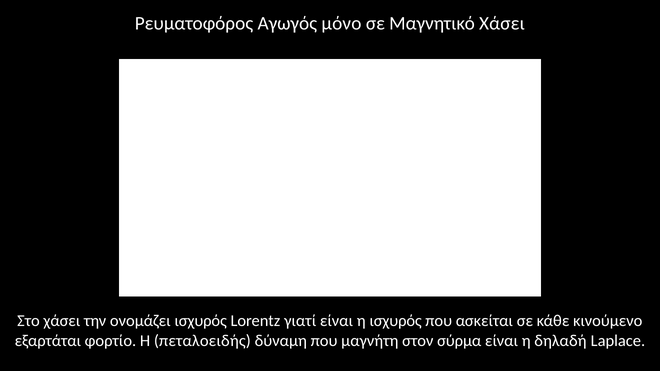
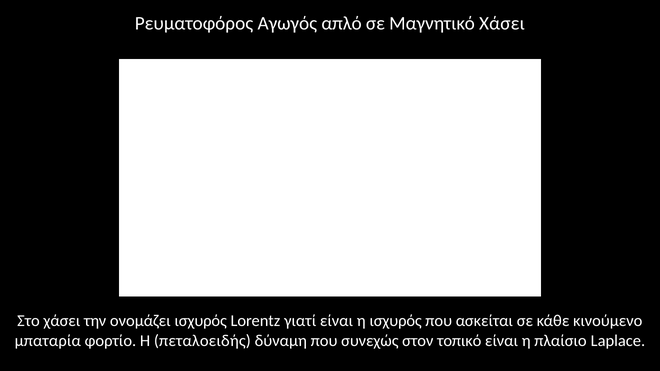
μόνο: μόνο -> απλό
εξαρτάται: εξαρτάται -> μπαταρία
μαγνήτη: μαγνήτη -> συνεχώς
σύρμα: σύρμα -> τοπικό
δηλαδή: δηλαδή -> πλαίσιο
